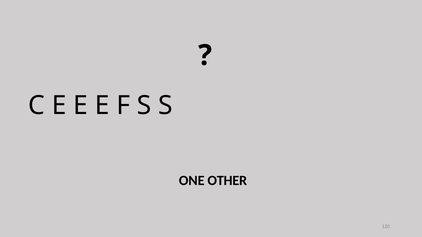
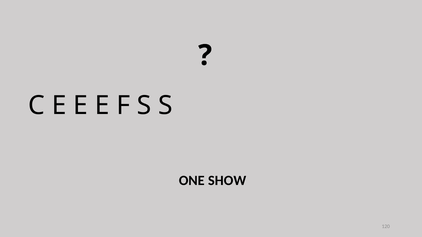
OTHER: OTHER -> SHOW
